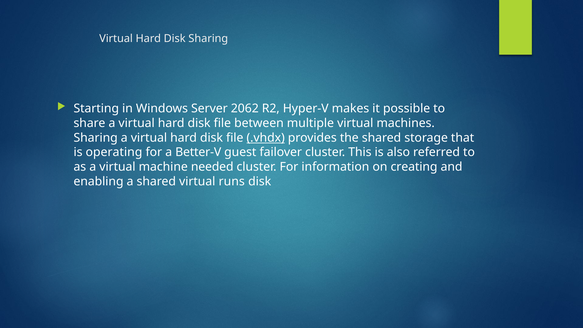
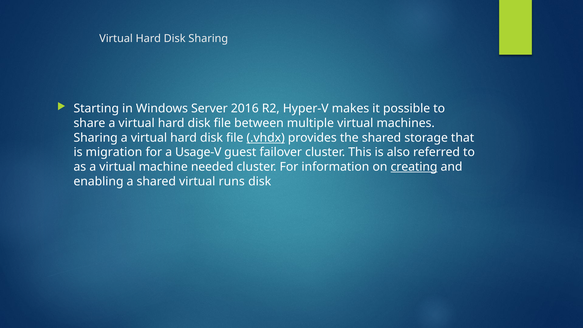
2062: 2062 -> 2016
operating: operating -> migration
Better-V: Better-V -> Usage-V
creating underline: none -> present
